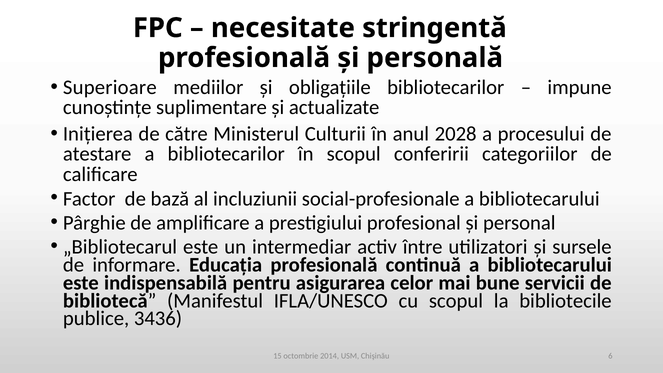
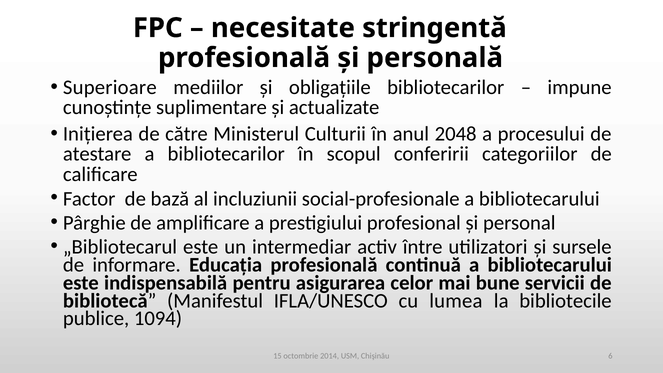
2028: 2028 -> 2048
cu scopul: scopul -> lumea
3436: 3436 -> 1094
